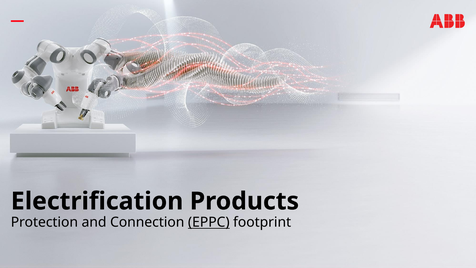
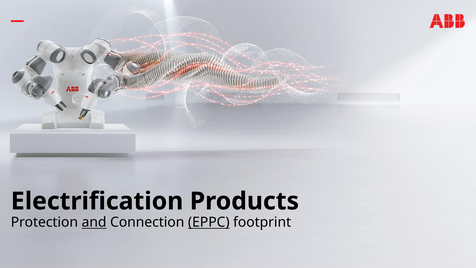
and underline: none -> present
